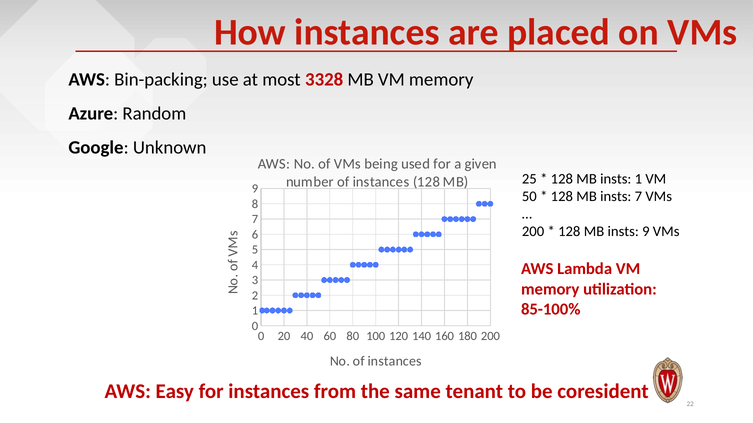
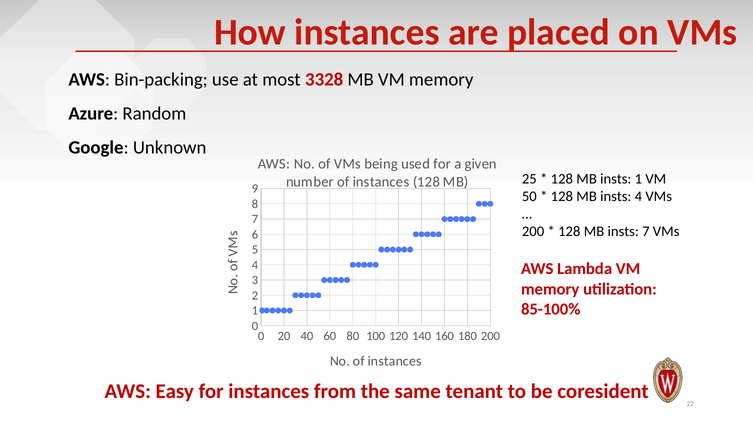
insts 7: 7 -> 4
insts 9: 9 -> 7
